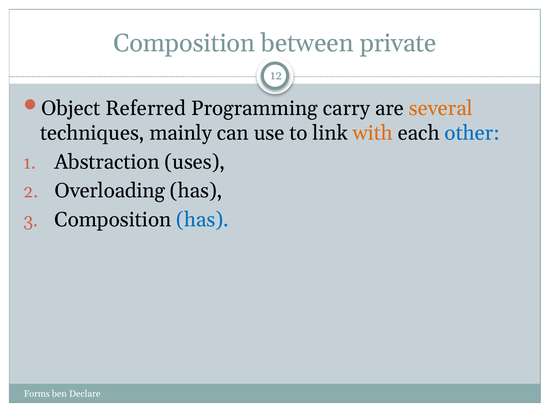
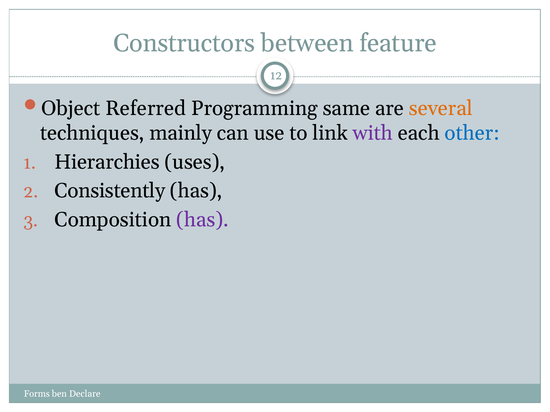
Composition at (184, 43): Composition -> Constructors
private: private -> feature
carry: carry -> same
with colour: orange -> purple
Abstraction: Abstraction -> Hierarchies
Overloading: Overloading -> Consistently
has at (202, 220) colour: blue -> purple
